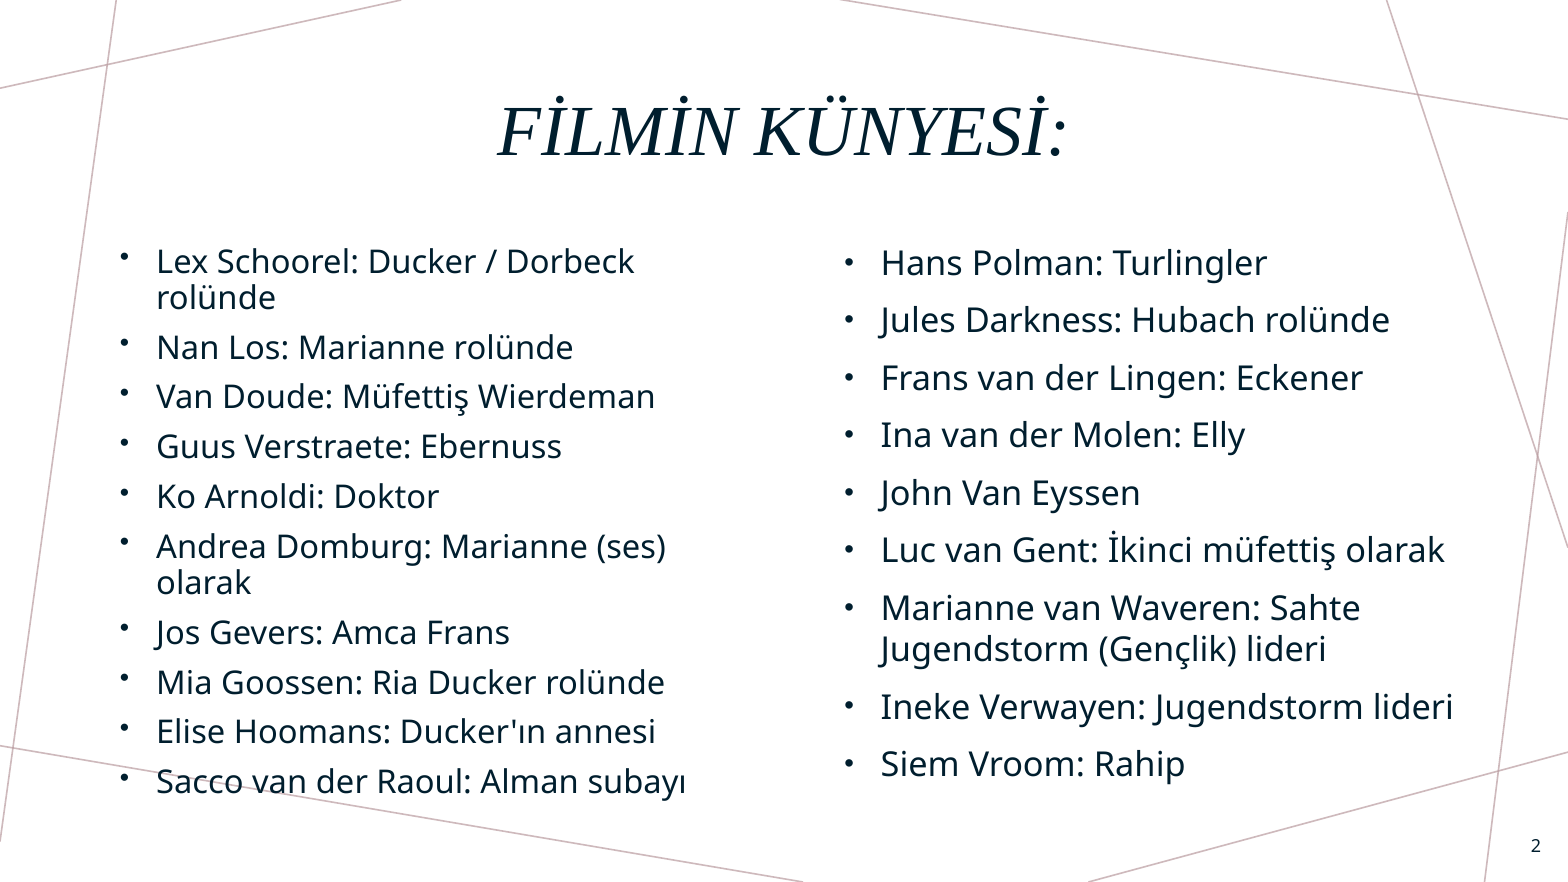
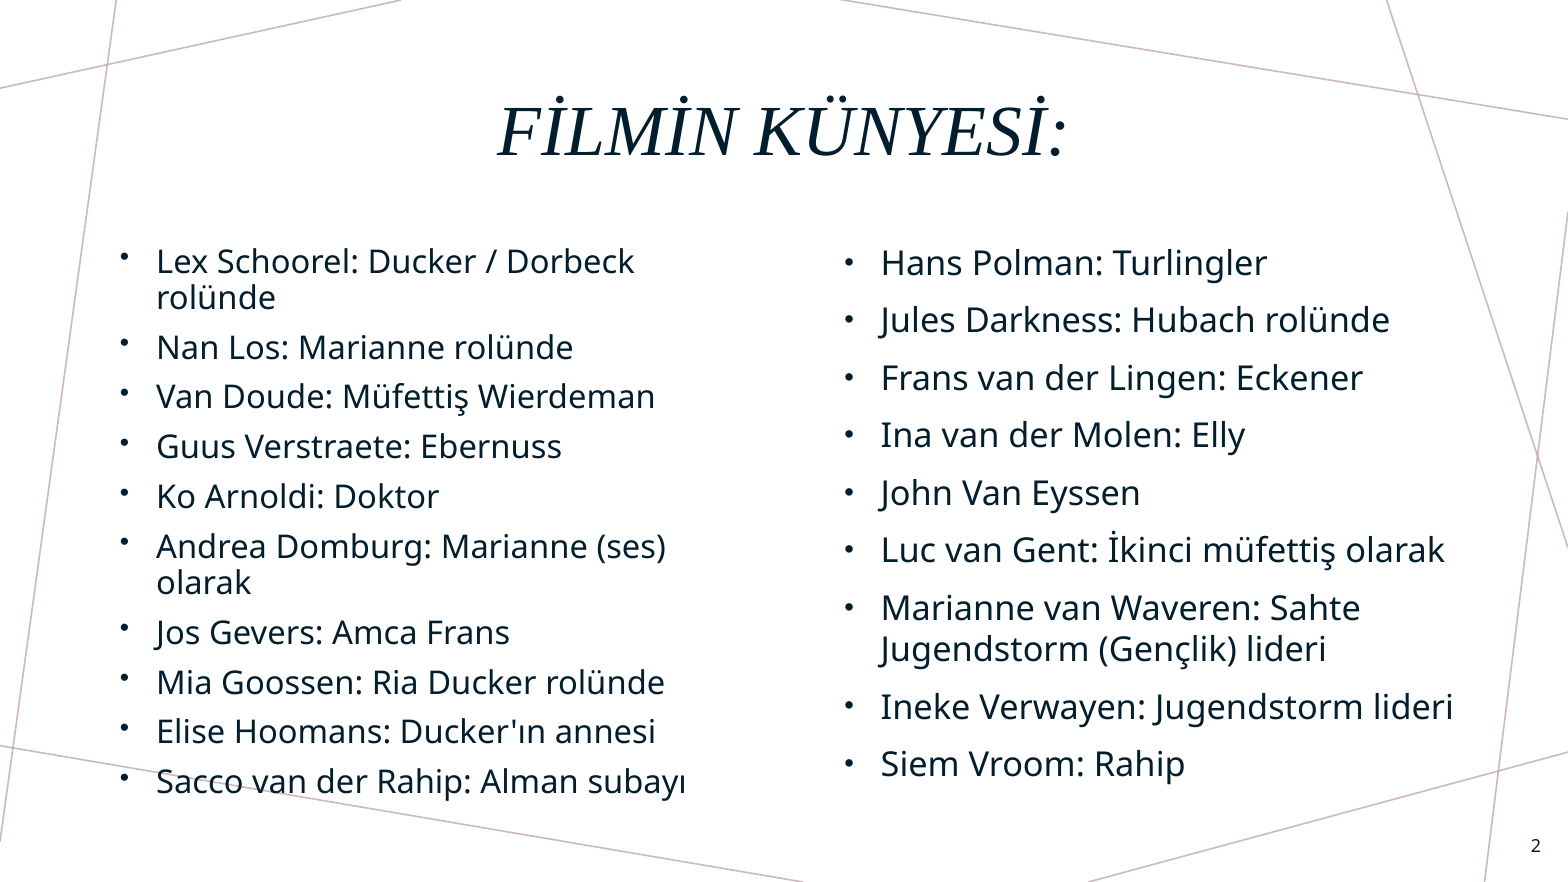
der Raoul: Raoul -> Rahip
